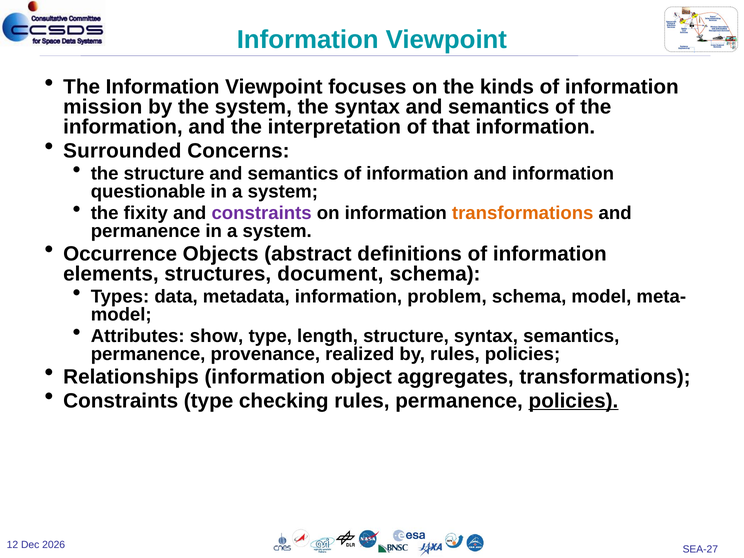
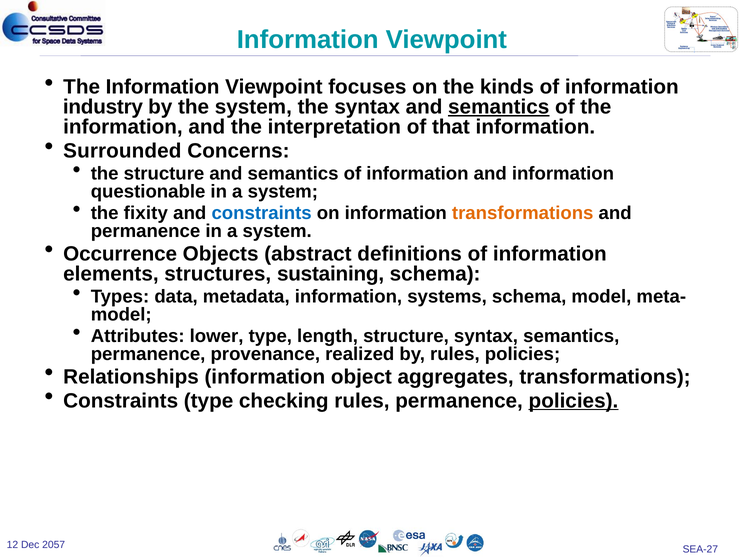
mission: mission -> industry
semantics at (499, 107) underline: none -> present
constraints at (262, 213) colour: purple -> blue
document: document -> sustaining
problem: problem -> systems
show: show -> lower
2026: 2026 -> 2057
